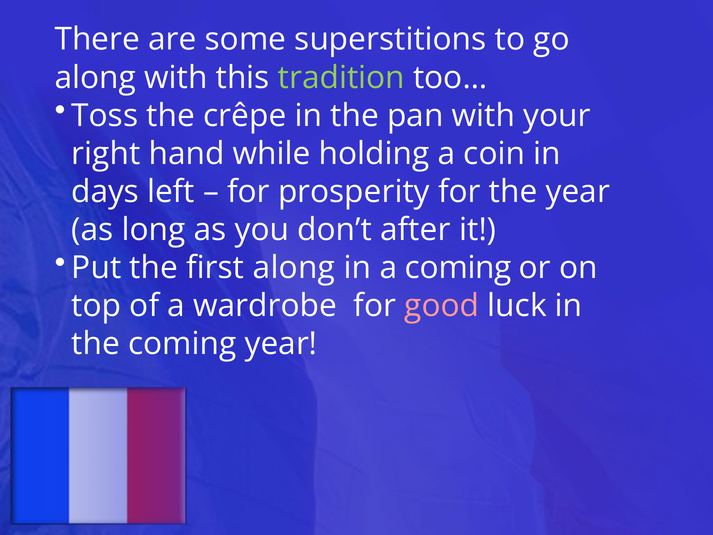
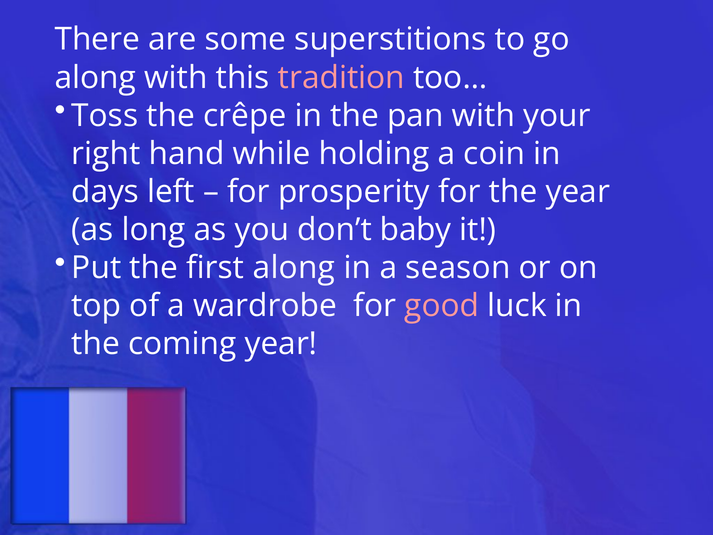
tradition colour: light green -> pink
after: after -> baby
a coming: coming -> season
